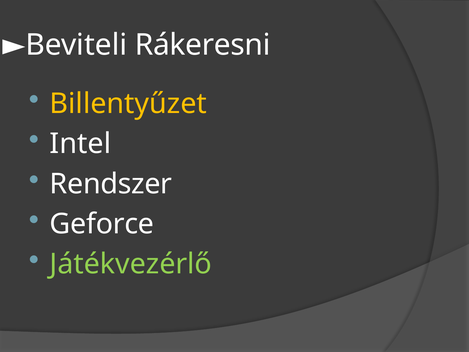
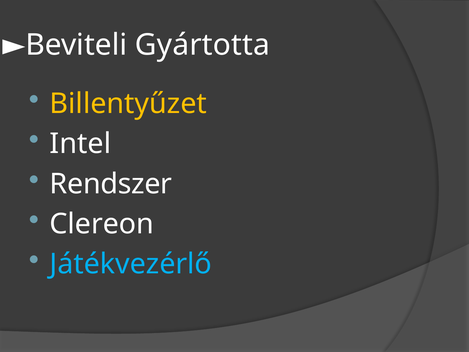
Rákeresni: Rákeresni -> Gyártotta
Geforce: Geforce -> Clereon
Játékvezérlő colour: light green -> light blue
